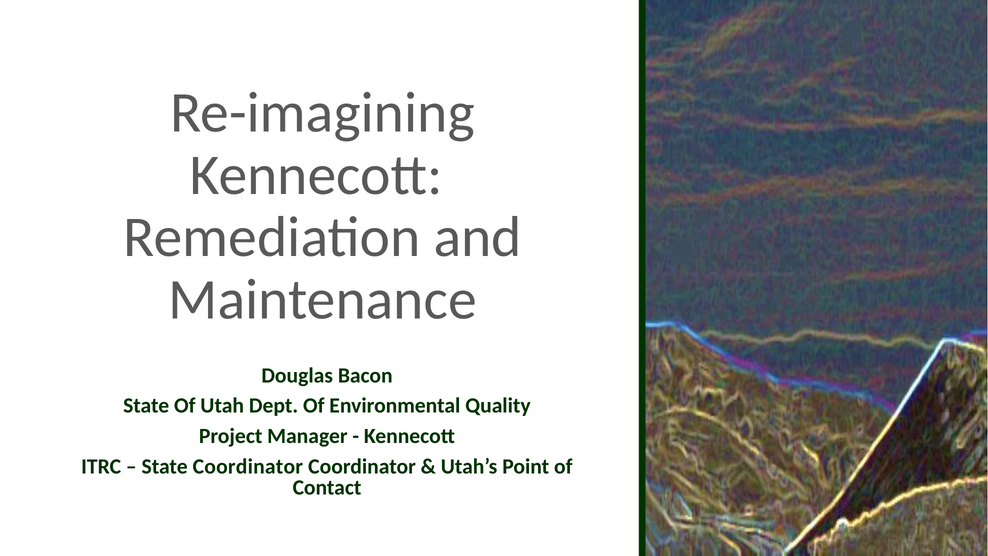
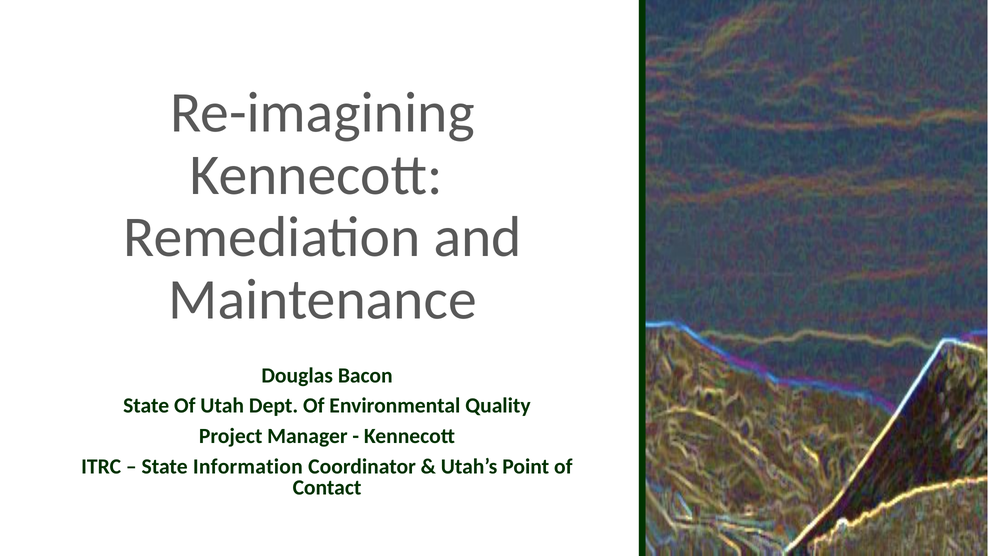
State Coordinator: Coordinator -> Information
